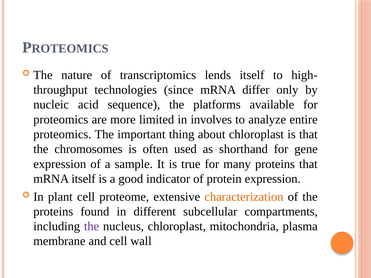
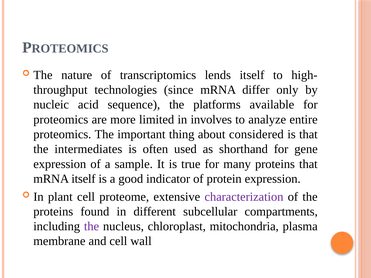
about chloroplast: chloroplast -> considered
chromosomes: chromosomes -> intermediates
characterization colour: orange -> purple
